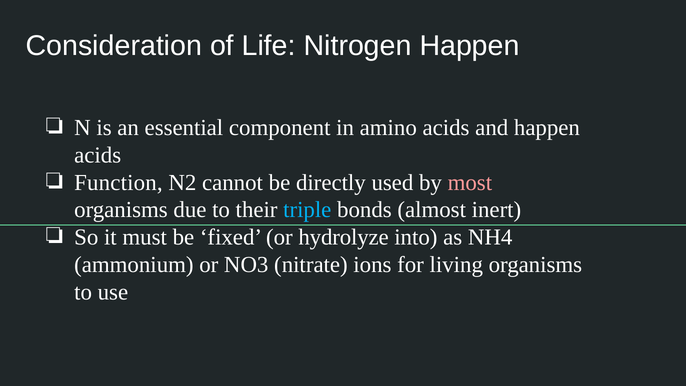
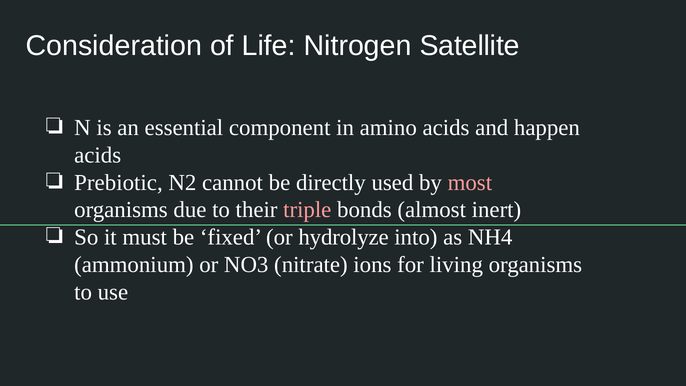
Nitrogen Happen: Happen -> Satellite
Function: Function -> Prebiotic
triple colour: light blue -> pink
